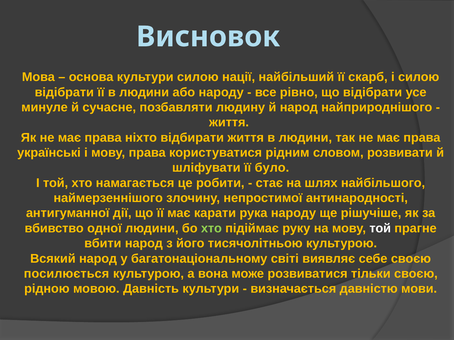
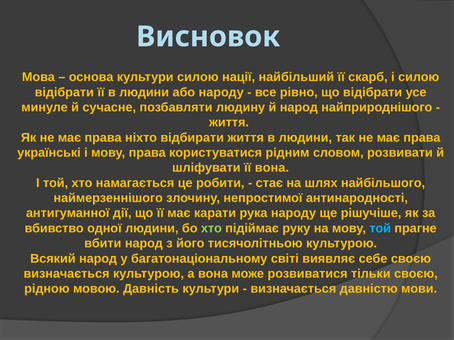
її було: було -> вона
той at (380, 229) colour: white -> light blue
посилюється at (66, 274): посилюється -> визначається
